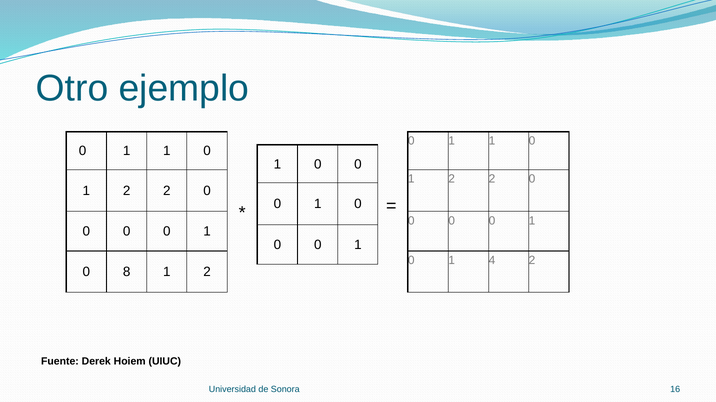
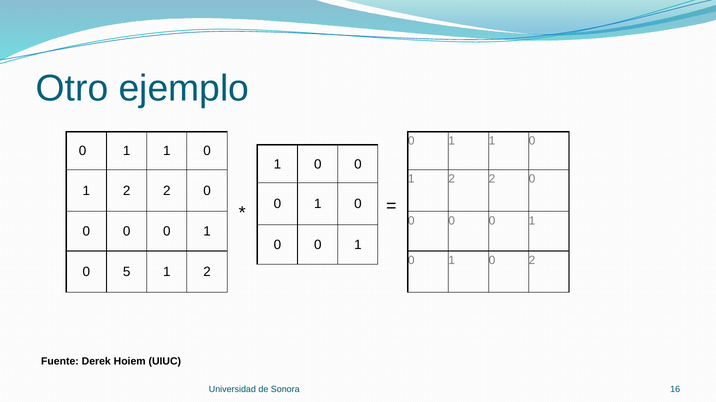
4 at (492, 261): 4 -> 0
8: 8 -> 5
